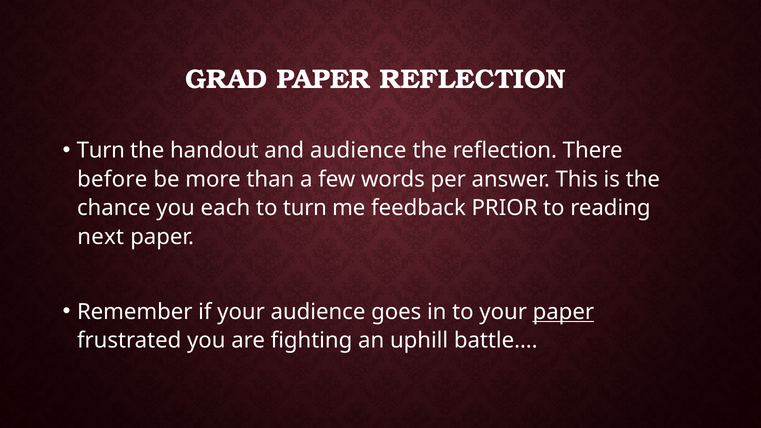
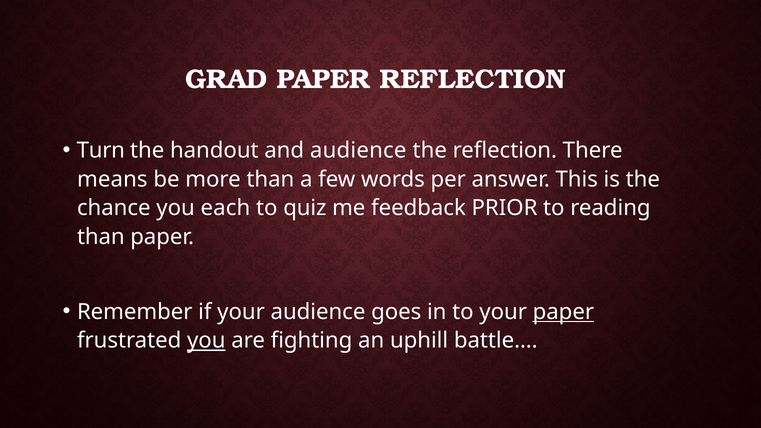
before: before -> means
to turn: turn -> quiz
next at (101, 237): next -> than
you at (206, 341) underline: none -> present
